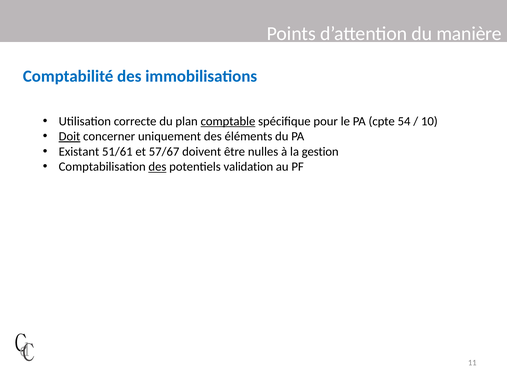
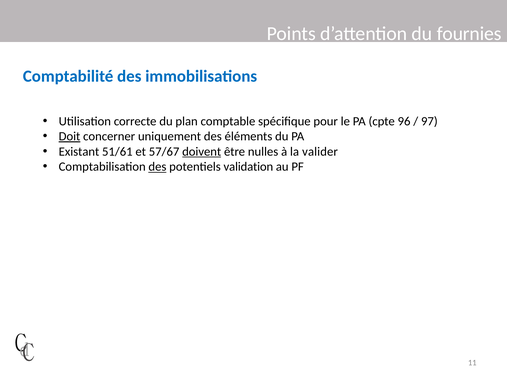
manière: manière -> fournies
comptable underline: present -> none
54: 54 -> 96
10: 10 -> 97
doivent underline: none -> present
gestion: gestion -> valider
